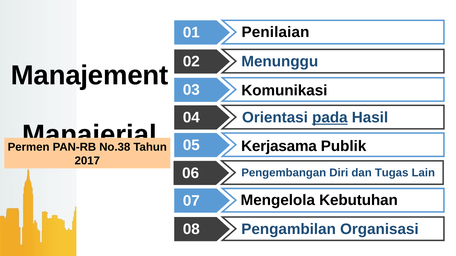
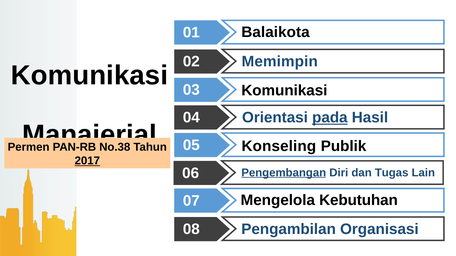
Penilaian: Penilaian -> Balaikota
Menunggu: Menunggu -> Memimpin
Manajement at (90, 75): Manajement -> Komunikasi
Kerjasama: Kerjasama -> Konseling
2017 underline: none -> present
Pengembangan underline: none -> present
